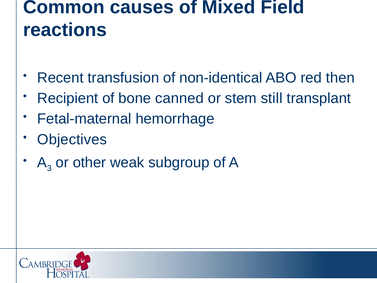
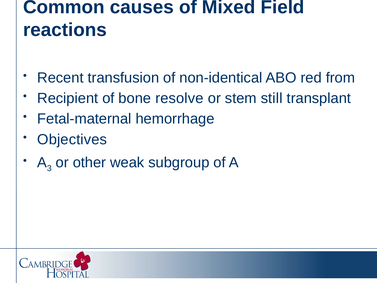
then: then -> from
canned: canned -> resolve
